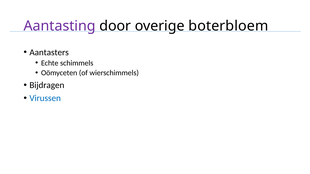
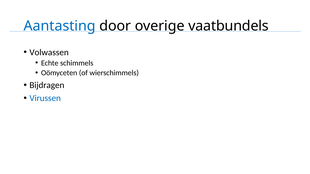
Aantasting colour: purple -> blue
boterbloem: boterbloem -> vaatbundels
Aantasters: Aantasters -> Volwassen
